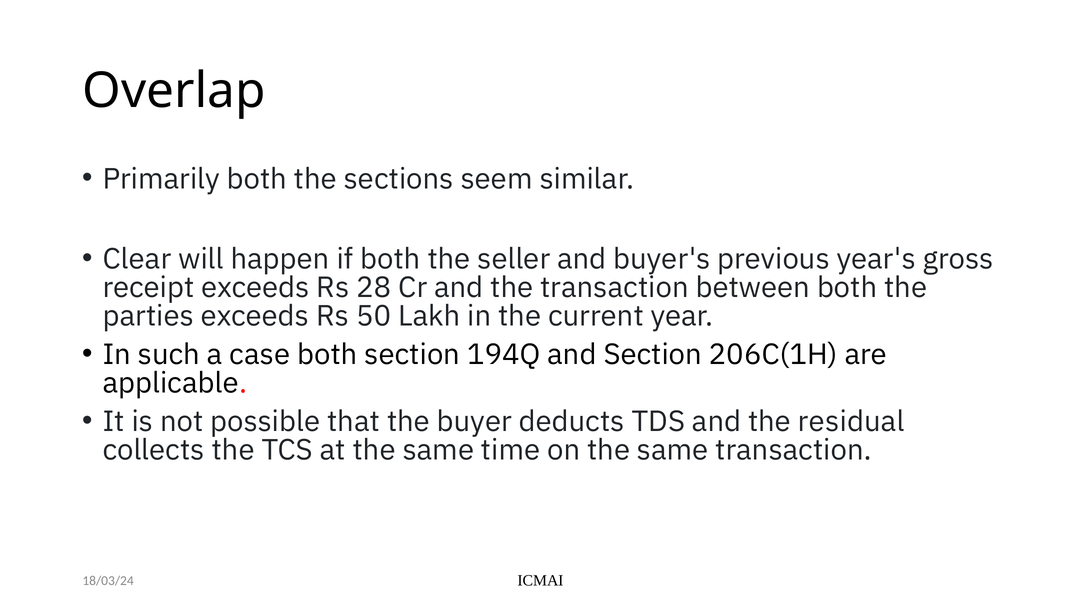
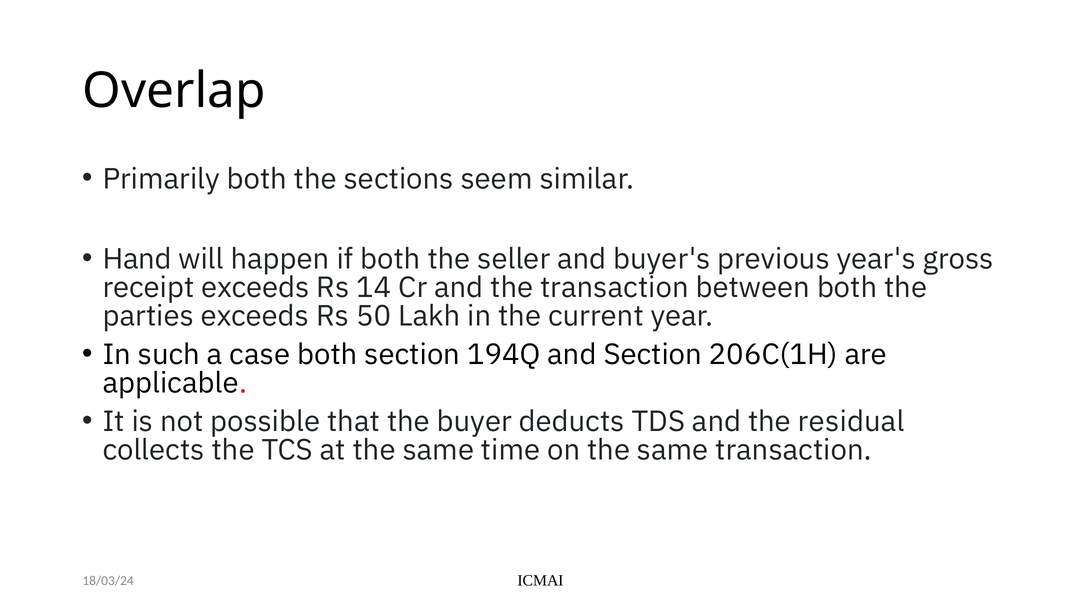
Clear: Clear -> Hand
28: 28 -> 14
